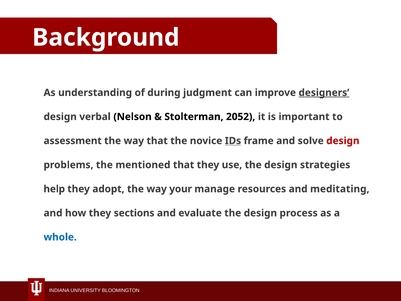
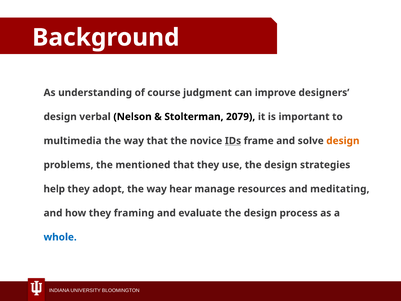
during: during -> course
designers underline: present -> none
2052: 2052 -> 2079
assessment: assessment -> multimedia
design at (343, 141) colour: red -> orange
your: your -> hear
sections: sections -> framing
